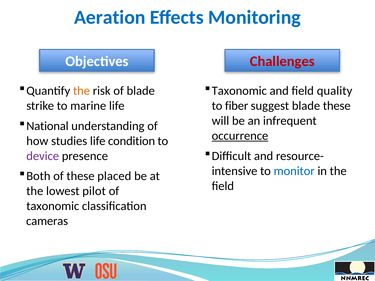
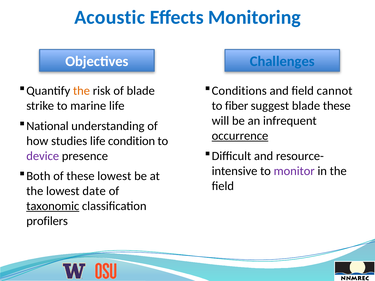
Aeration: Aeration -> Acoustic
Challenges colour: red -> blue
Taxonomic at (239, 91): Taxonomic -> Conditions
quality: quality -> cannot
monitor colour: blue -> purple
these placed: placed -> lowest
pilot: pilot -> date
taxonomic at (53, 206) underline: none -> present
cameras: cameras -> profilers
